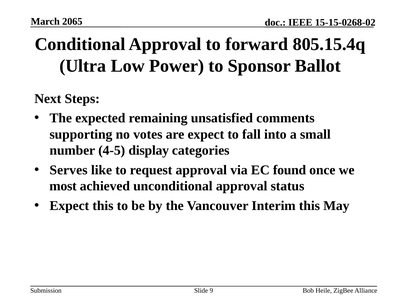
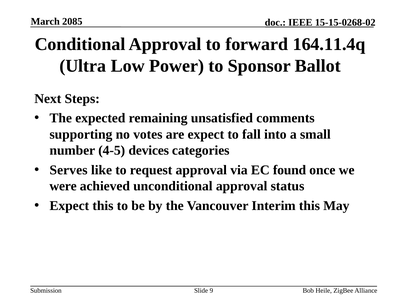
2065: 2065 -> 2085
805.15.4q: 805.15.4q -> 164.11.4q
display: display -> devices
most: most -> were
